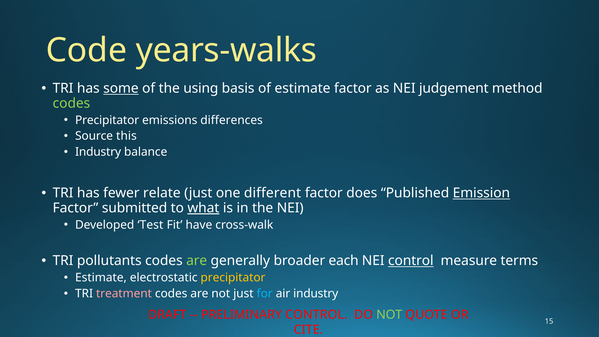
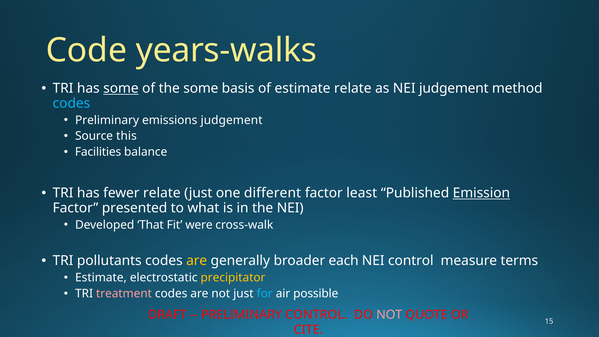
the using: using -> some
estimate factor: factor -> relate
codes at (71, 103) colour: light green -> light blue
Precipitator at (107, 120): Precipitator -> Preliminary
emissions differences: differences -> judgement
Industry at (98, 152): Industry -> Facilities
does: does -> least
submitted: submitted -> presented
what underline: present -> none
Test: Test -> That
have: have -> were
are at (197, 261) colour: light green -> yellow
control at (411, 261) underline: present -> none
air industry: industry -> possible
NOT at (389, 315) colour: light green -> pink
